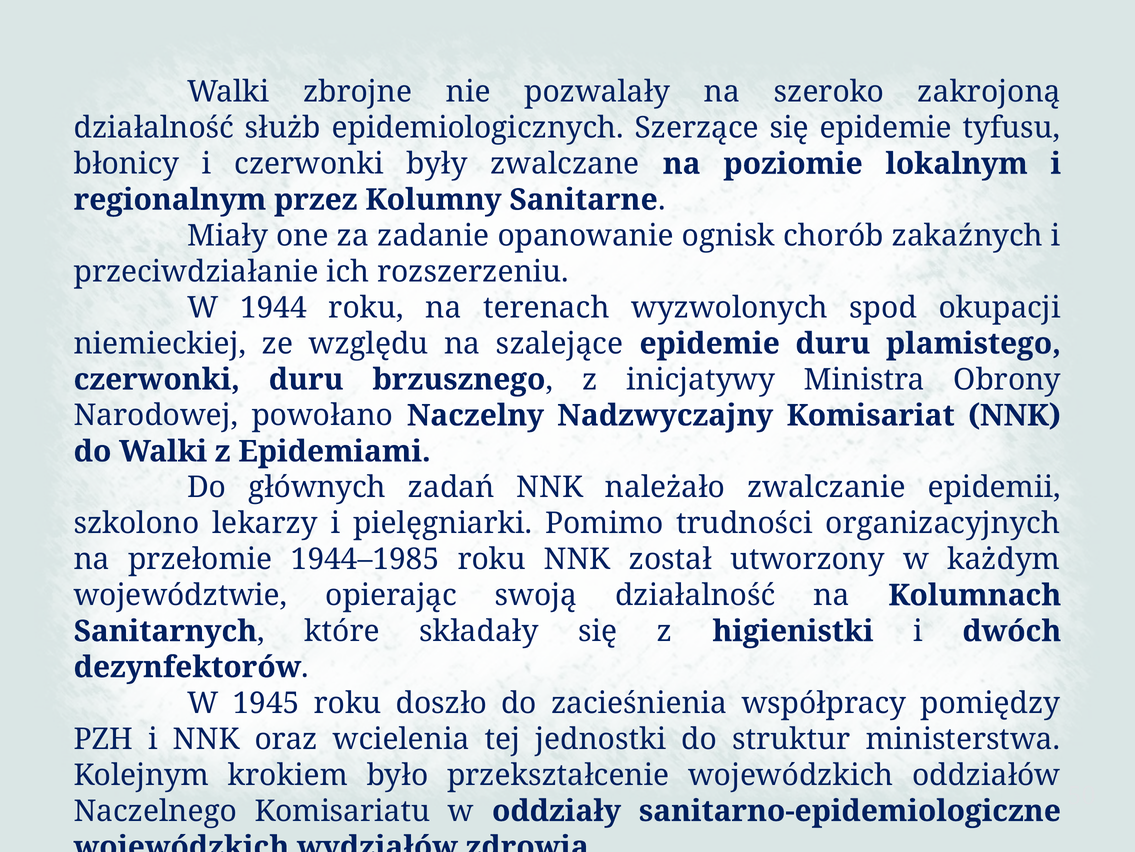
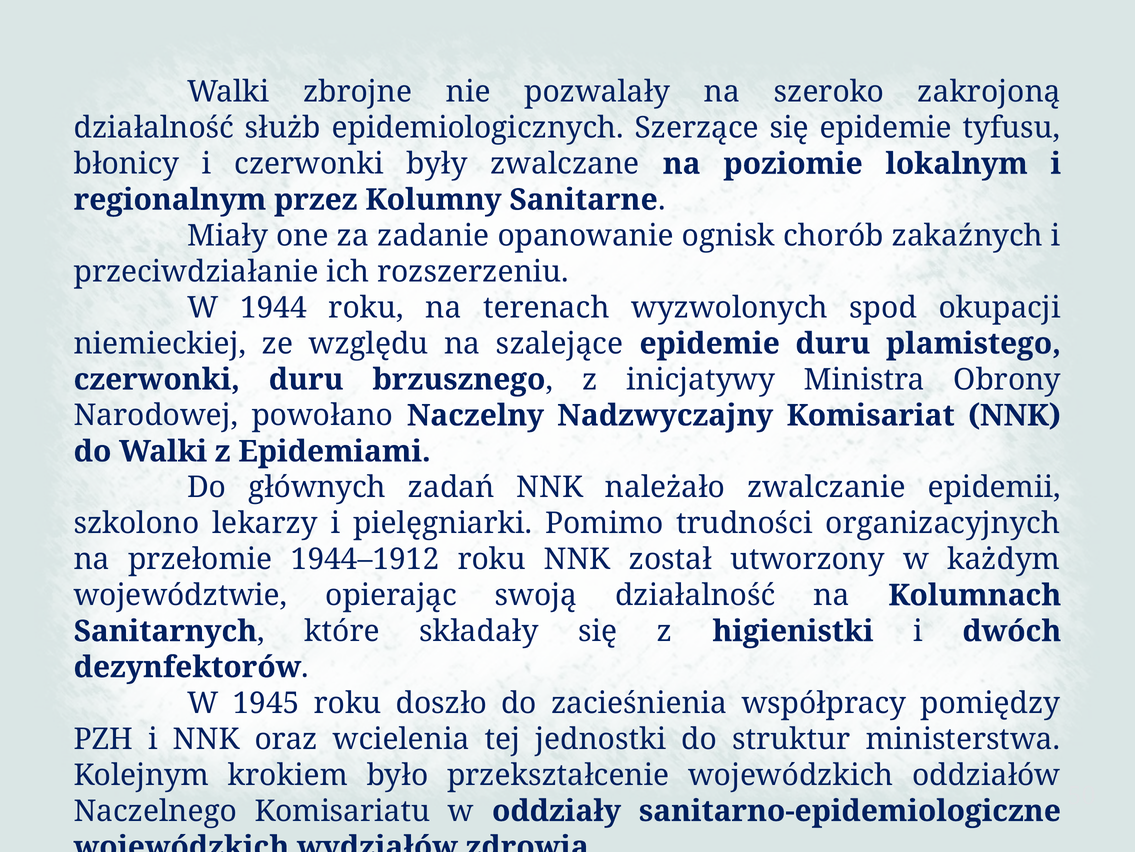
1944–1985: 1944–1985 -> 1944–1912
